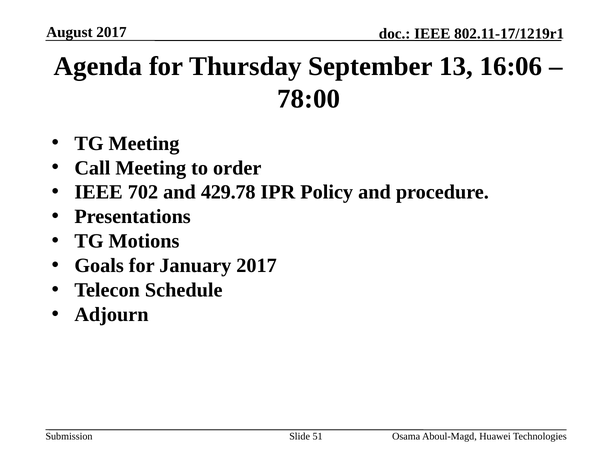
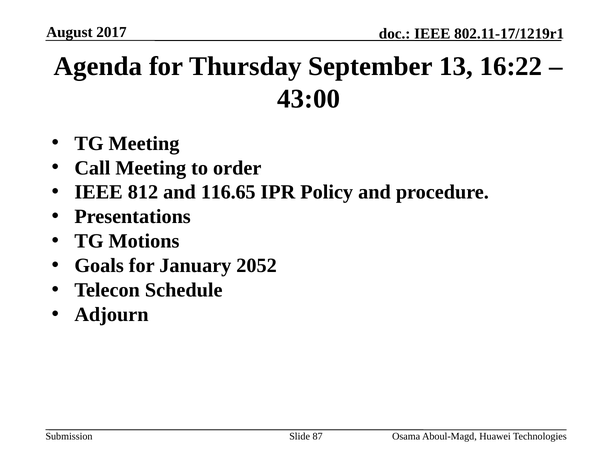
16:06: 16:06 -> 16:22
78:00: 78:00 -> 43:00
702: 702 -> 812
429.78: 429.78 -> 116.65
January 2017: 2017 -> 2052
51: 51 -> 87
